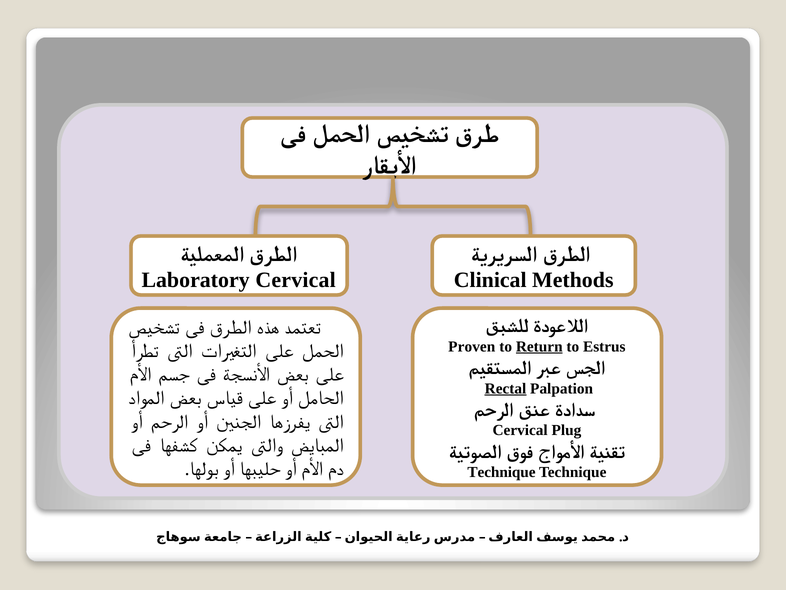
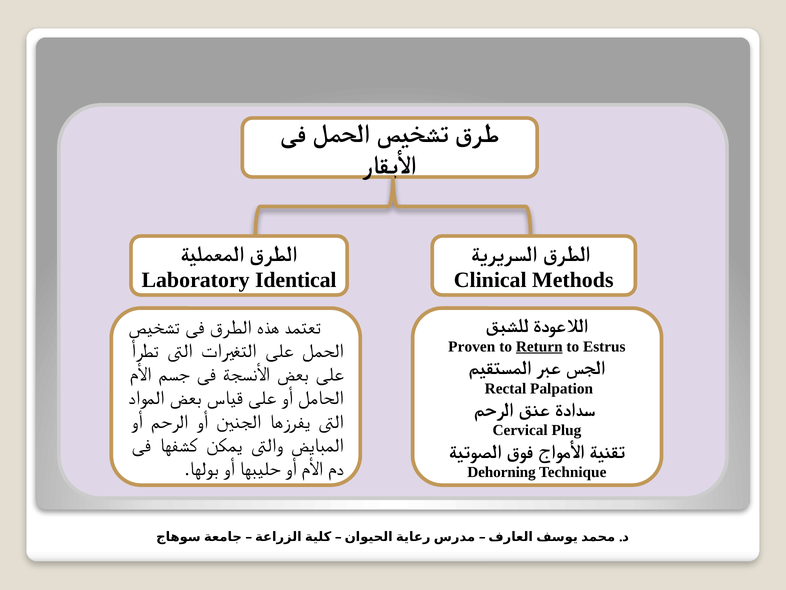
Laboratory Cervical: Cervical -> Identical
Rectal underline: present -> none
Technique at (502, 472): Technique -> Dehorning
